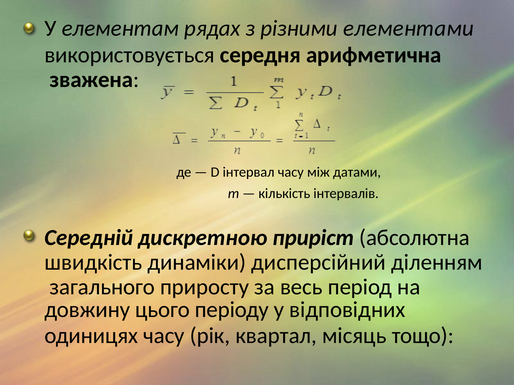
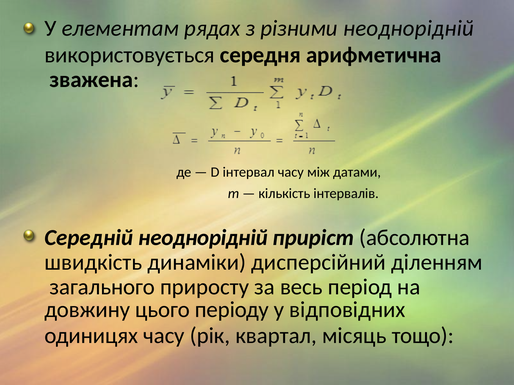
різними елементами: елементами -> неоднорідній
Середній дискретною: дискретною -> неоднорідній
